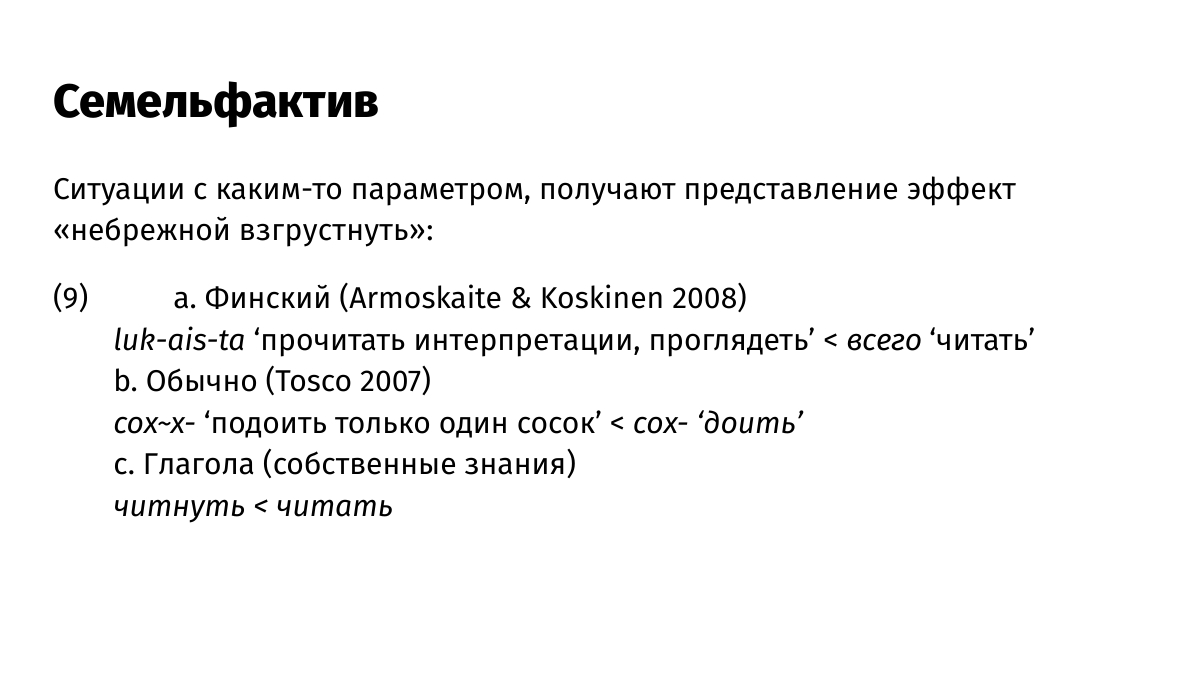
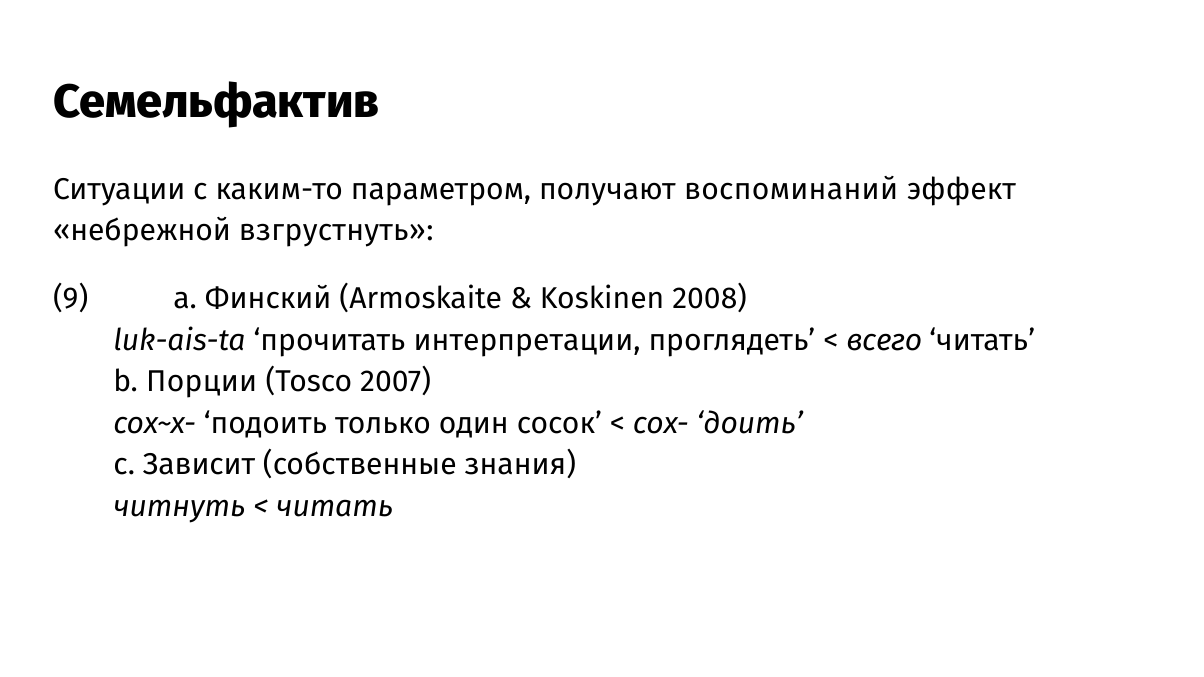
представление: представление -> воспоминаний
Обычно: Обычно -> Порции
Глагола: Глагола -> Зависит
